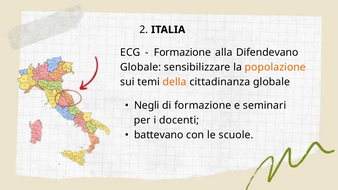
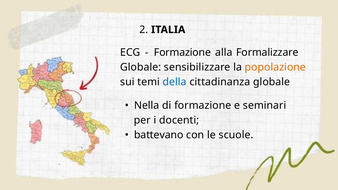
Difendevano: Difendevano -> Formalizzare
della colour: orange -> blue
Negli: Negli -> Nella
